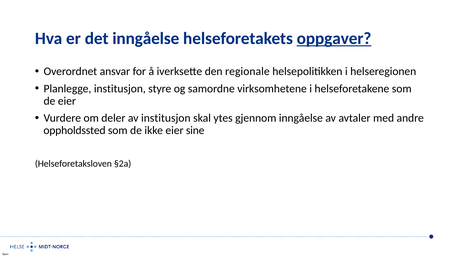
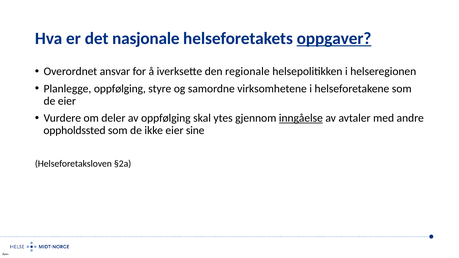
det inngåelse: inngåelse -> nasjonale
Planlegge institusjon: institusjon -> oppfølging
av institusjon: institusjon -> oppfølging
inngåelse at (301, 118) underline: none -> present
